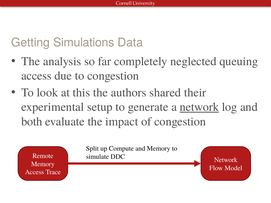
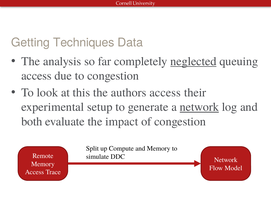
Simulations: Simulations -> Techniques
neglected underline: none -> present
authors shared: shared -> access
